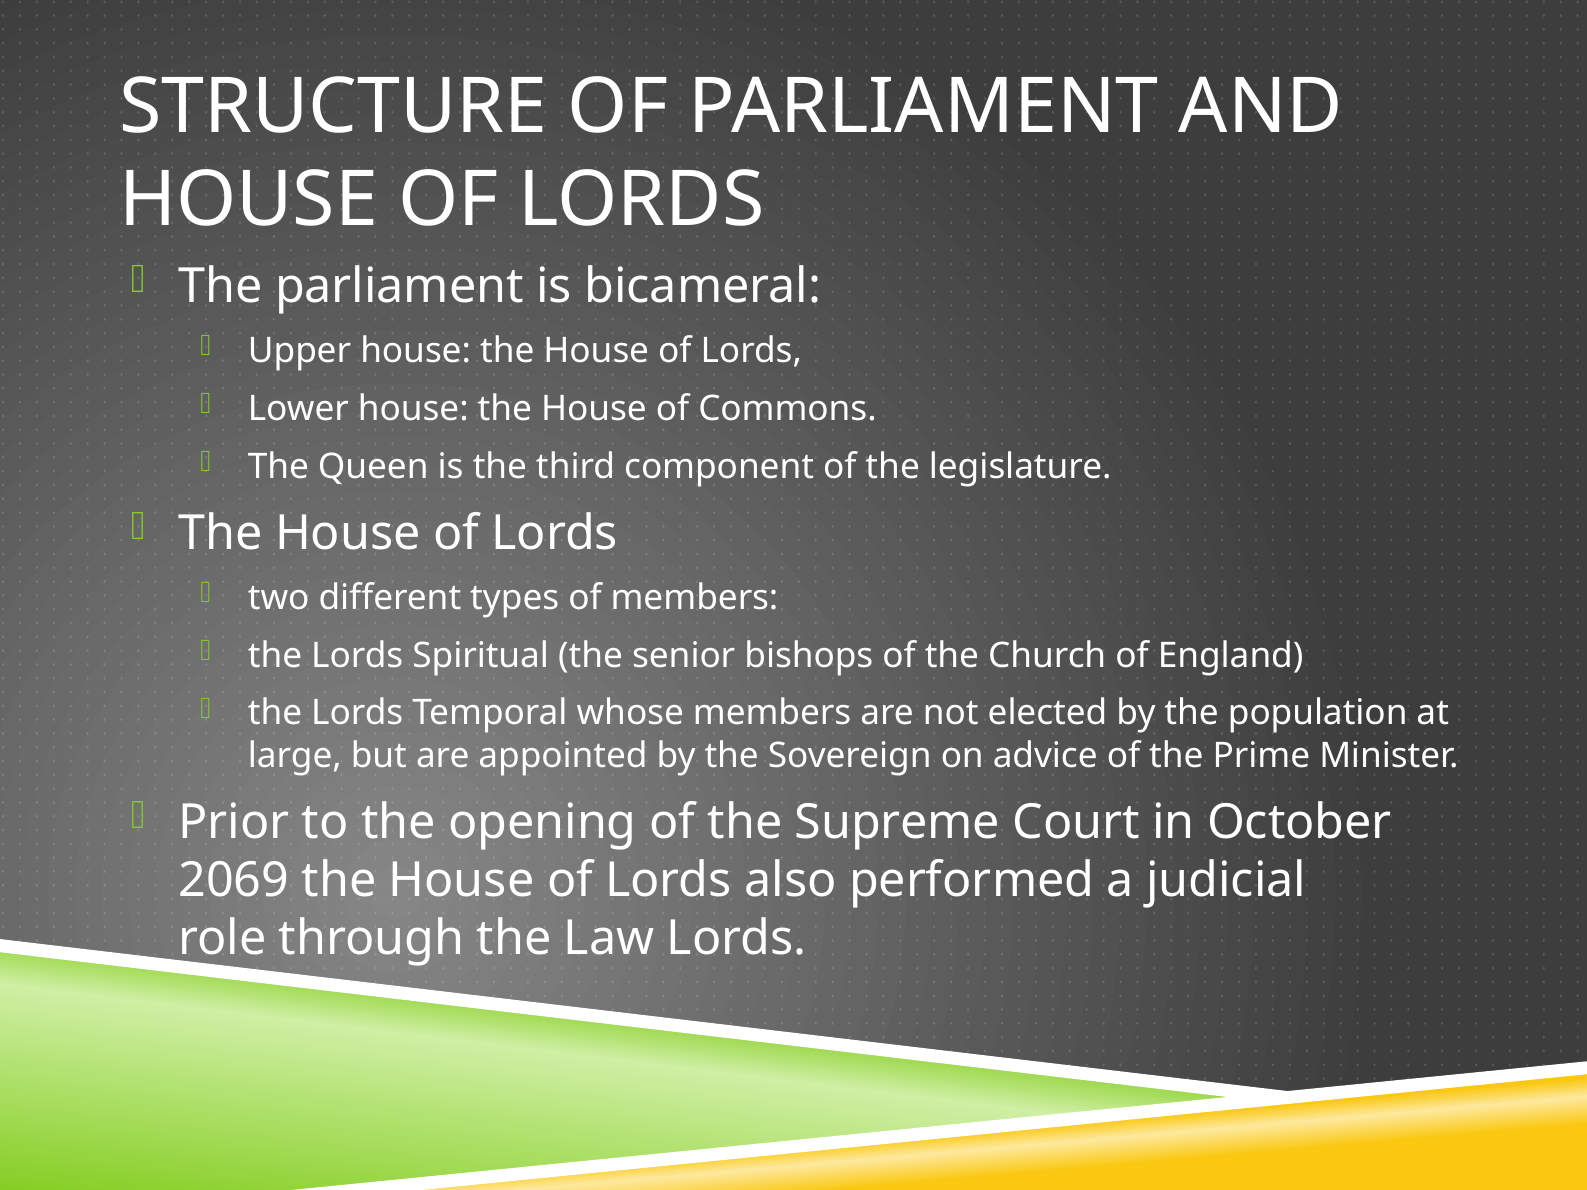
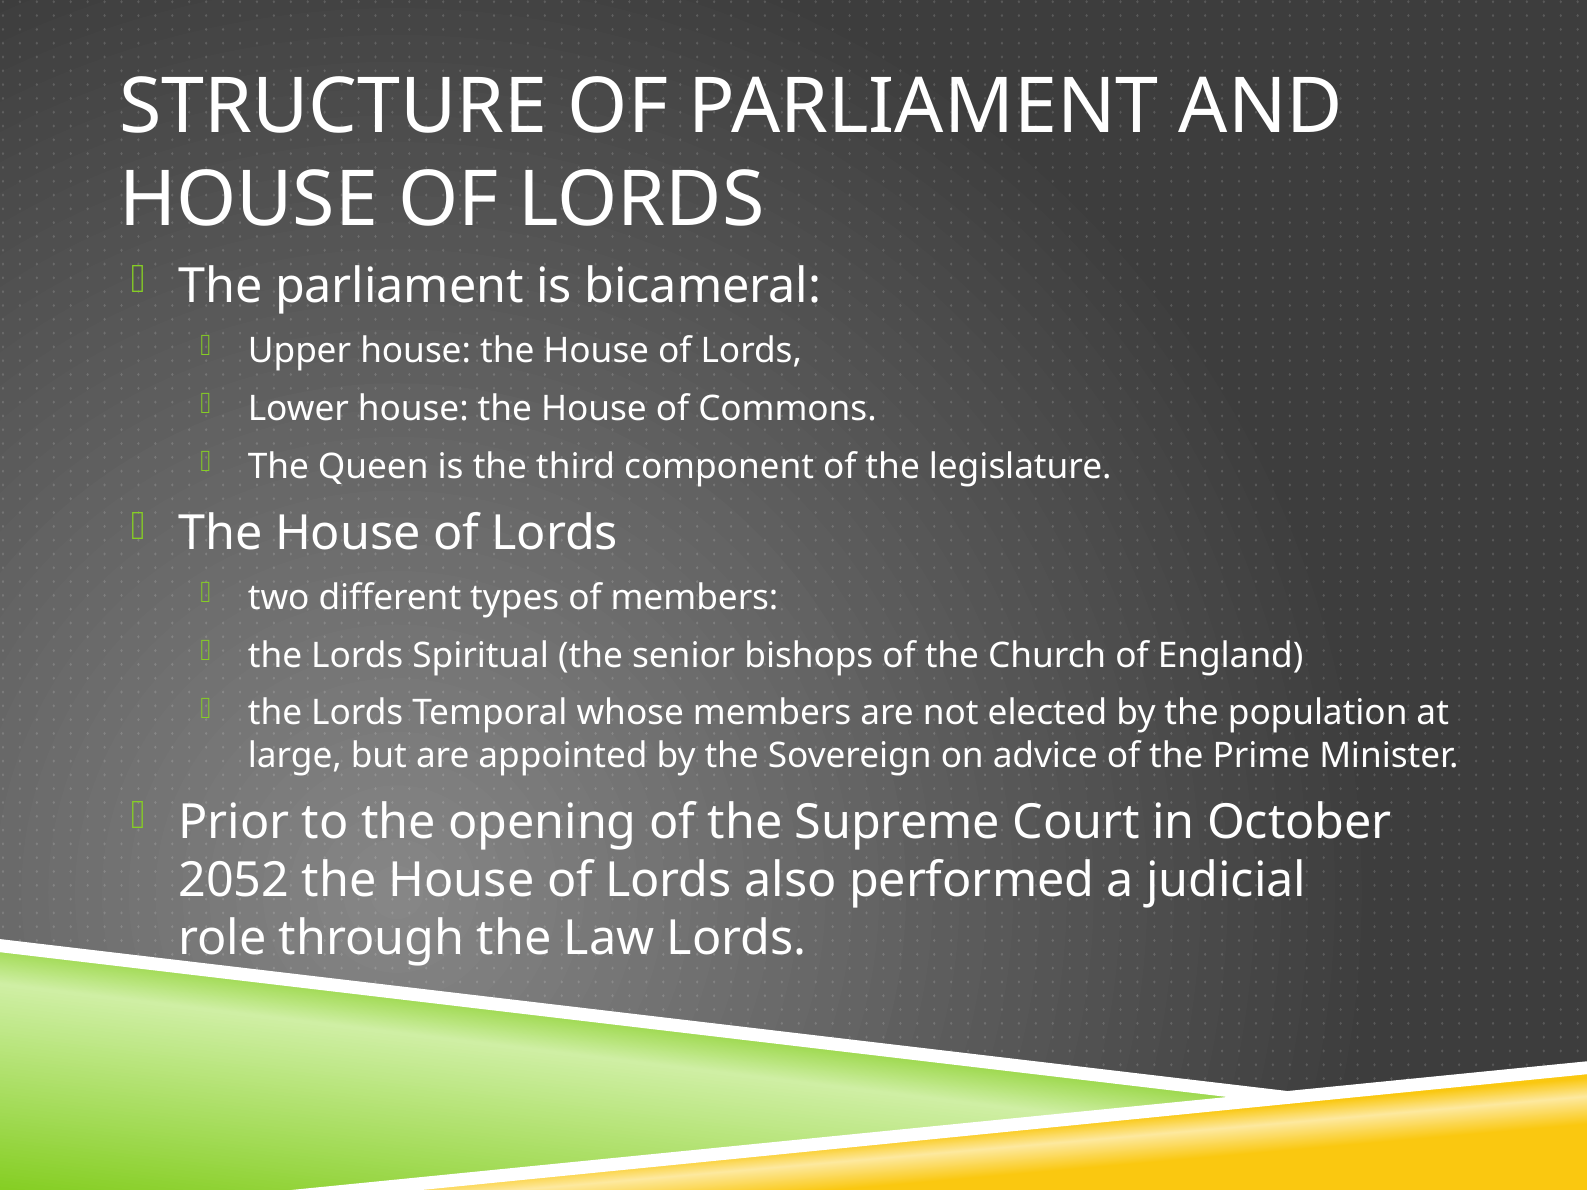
2069: 2069 -> 2052
